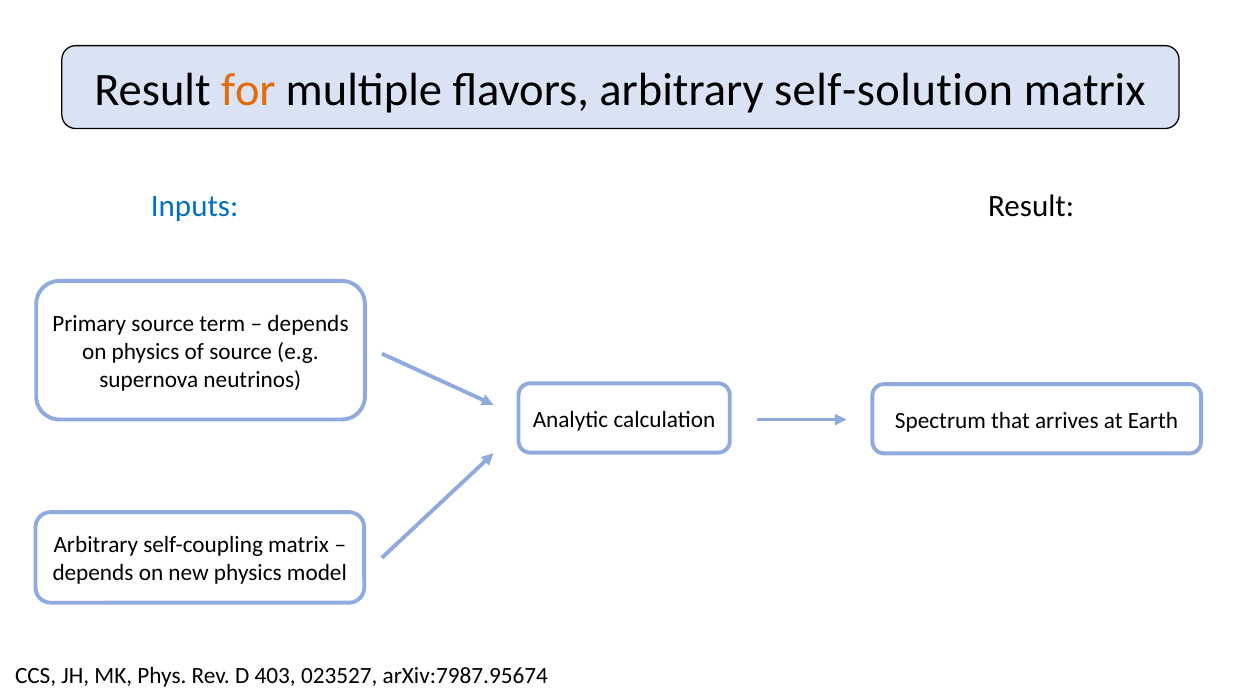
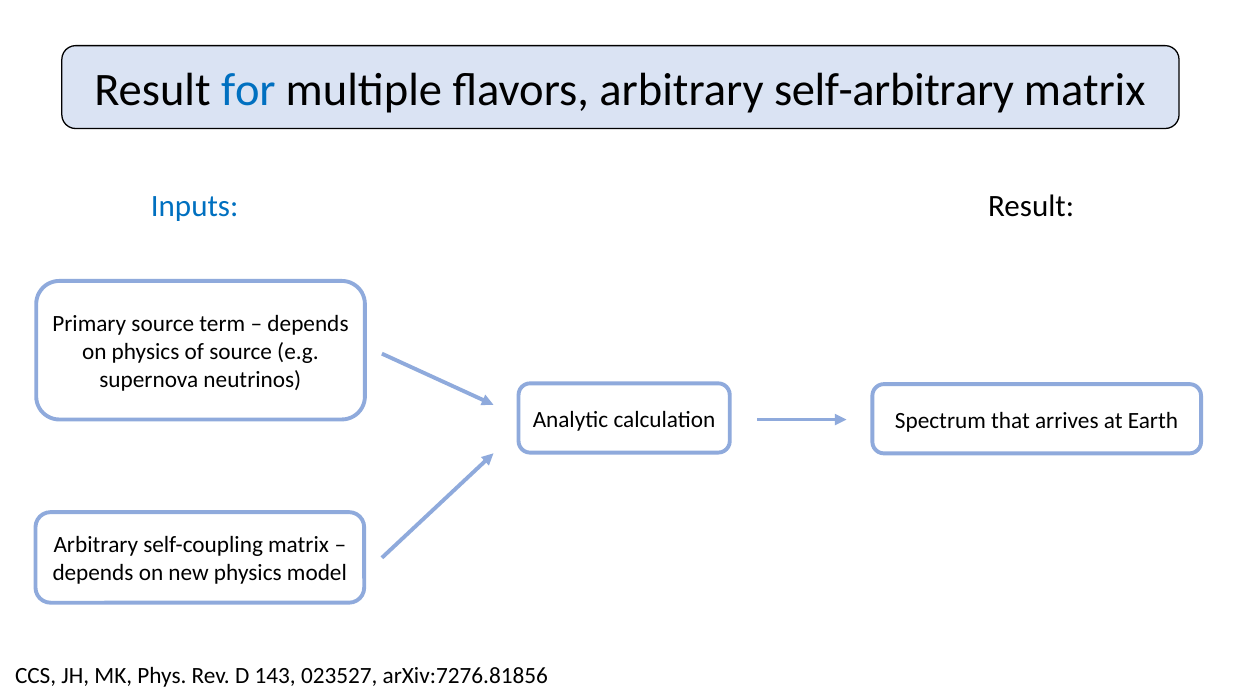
for colour: orange -> blue
self-solution: self-solution -> self-arbitrary
403: 403 -> 143
arXiv:7987.95674: arXiv:7987.95674 -> arXiv:7276.81856
